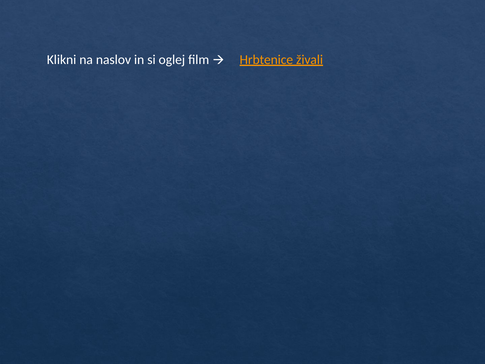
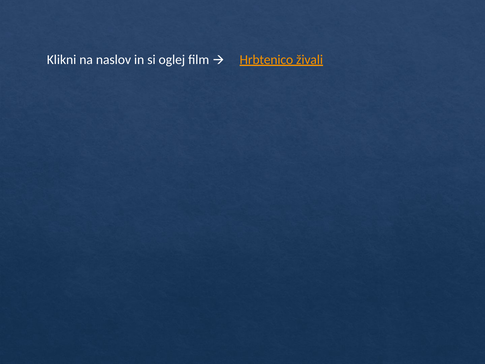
Hrbtenice: Hrbtenice -> Hrbtenico
